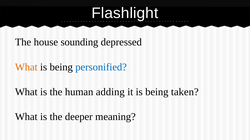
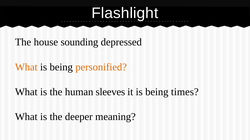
personified colour: blue -> orange
adding: adding -> sleeves
taken: taken -> times
